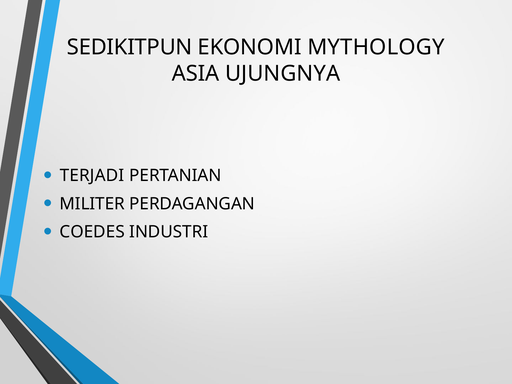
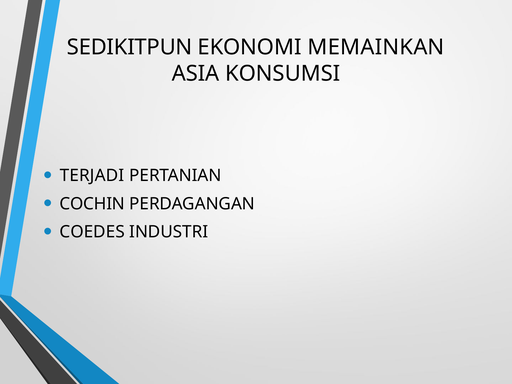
MYTHOLOGY: MYTHOLOGY -> MEMAINKAN
UJUNGNYA: UJUNGNYA -> KONSUMSI
MILITER: MILITER -> COCHIN
